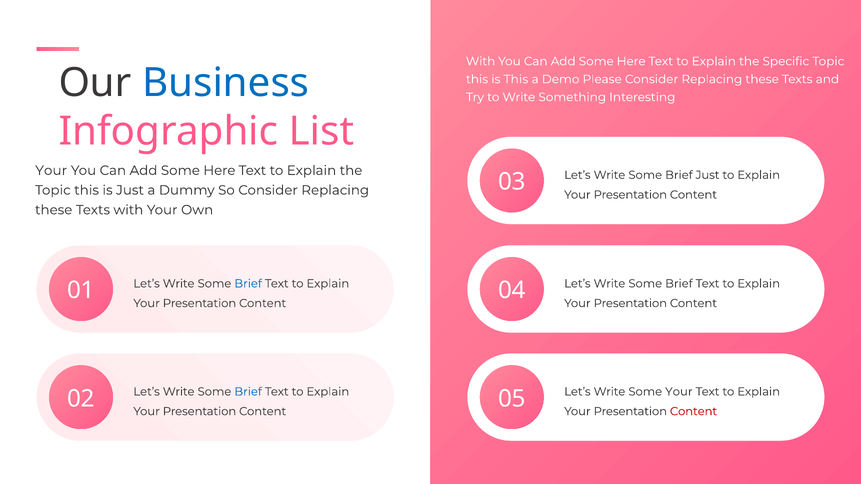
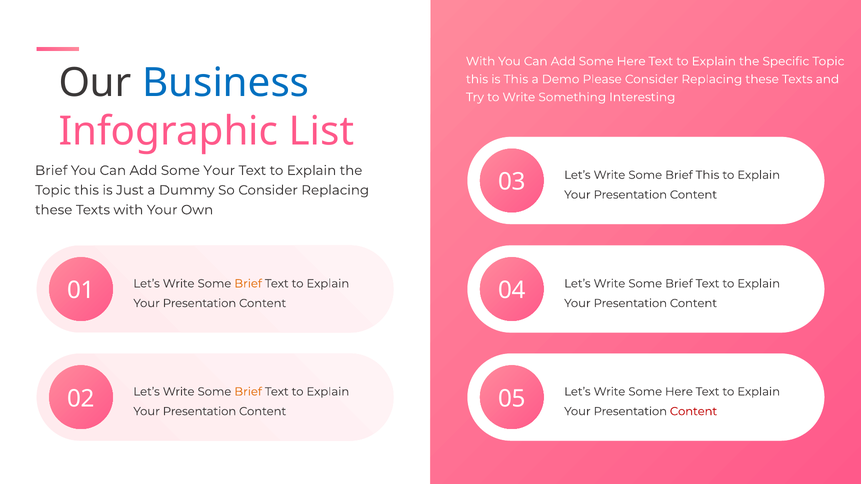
Your at (51, 171): Your -> Brief
Here at (219, 171): Here -> Your
Brief Just: Just -> This
Brief at (248, 284) colour: blue -> orange
Brief at (248, 392) colour: blue -> orange
Write Some Your: Your -> Here
